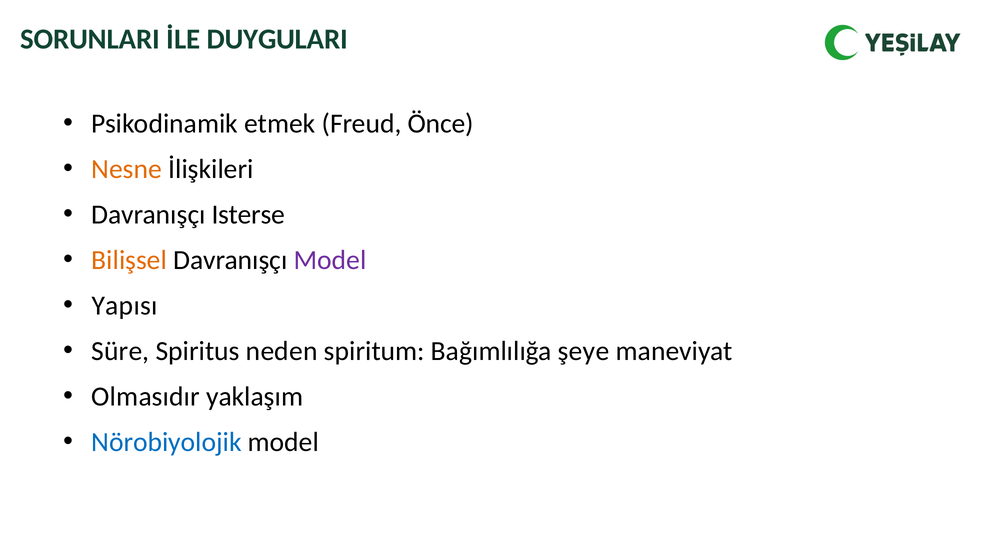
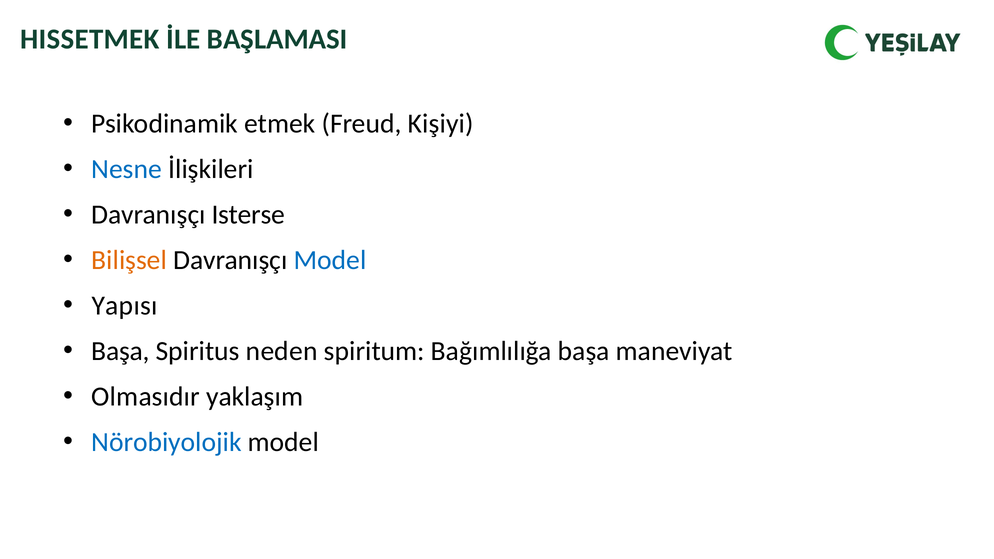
SORUNLARI: SORUNLARI -> HISSETMEK
DUYGULARI: DUYGULARI -> BAŞLAMASI
Önce: Önce -> Kişiyi
Nesne colour: orange -> blue
Model at (330, 260) colour: purple -> blue
Süre at (120, 351): Süre -> Başa
Bağımlılığa şeye: şeye -> başa
